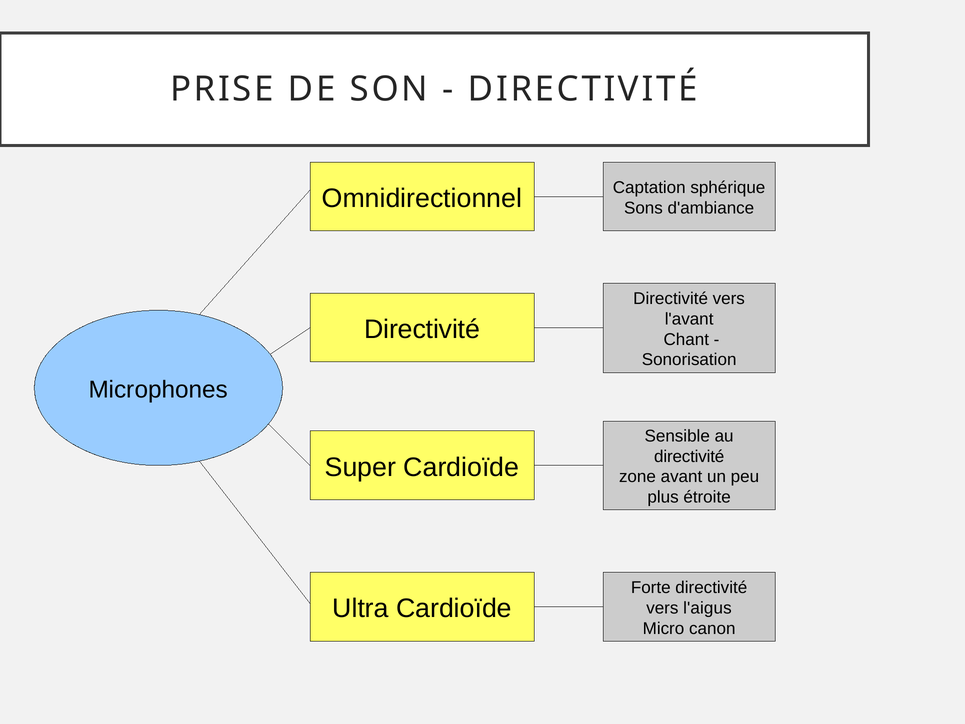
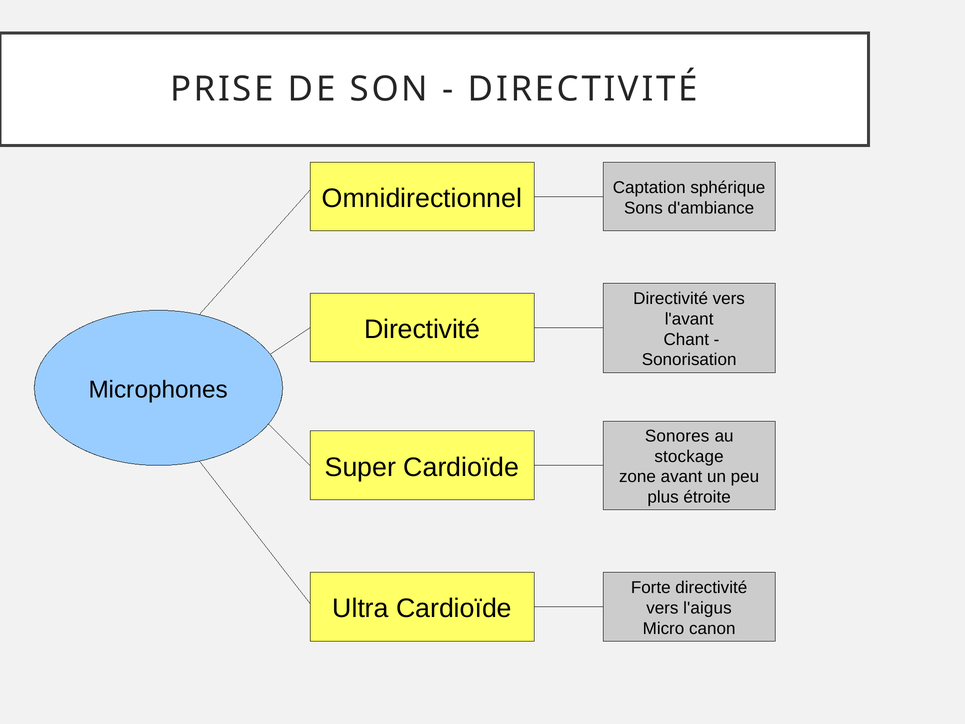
Sensible: Sensible -> Sonores
directivité at (689, 456): directivité -> stockage
